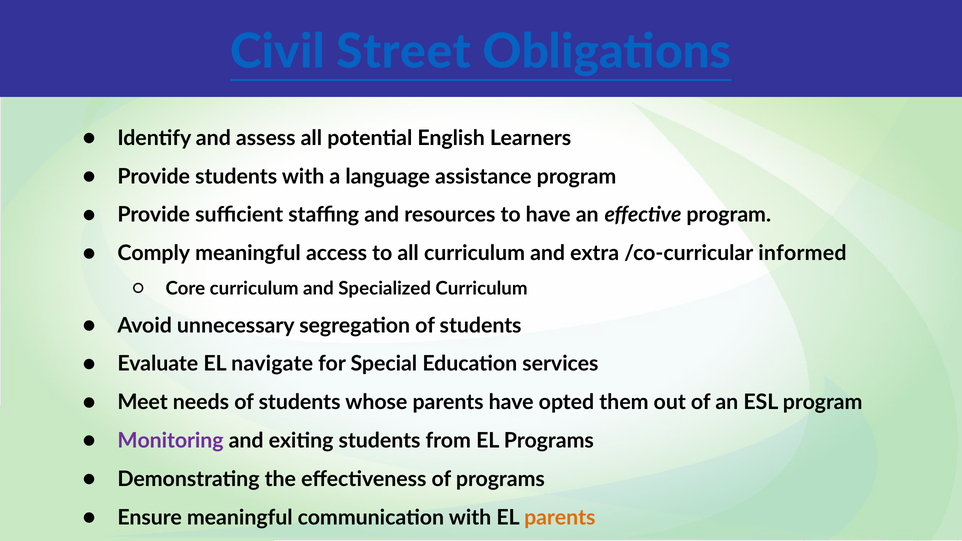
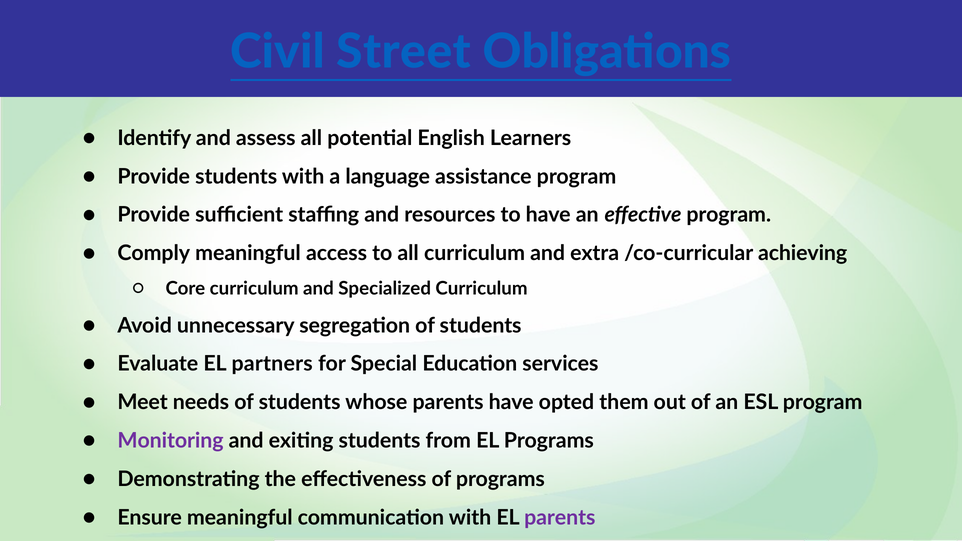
informed: informed -> achieving
navigate: navigate -> partners
parents at (560, 518) colour: orange -> purple
